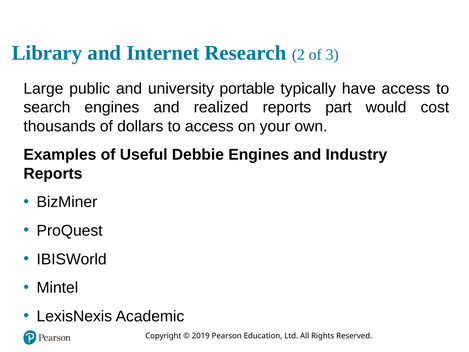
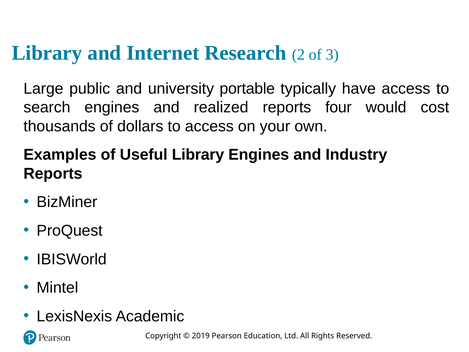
part: part -> four
Useful Debbie: Debbie -> Library
